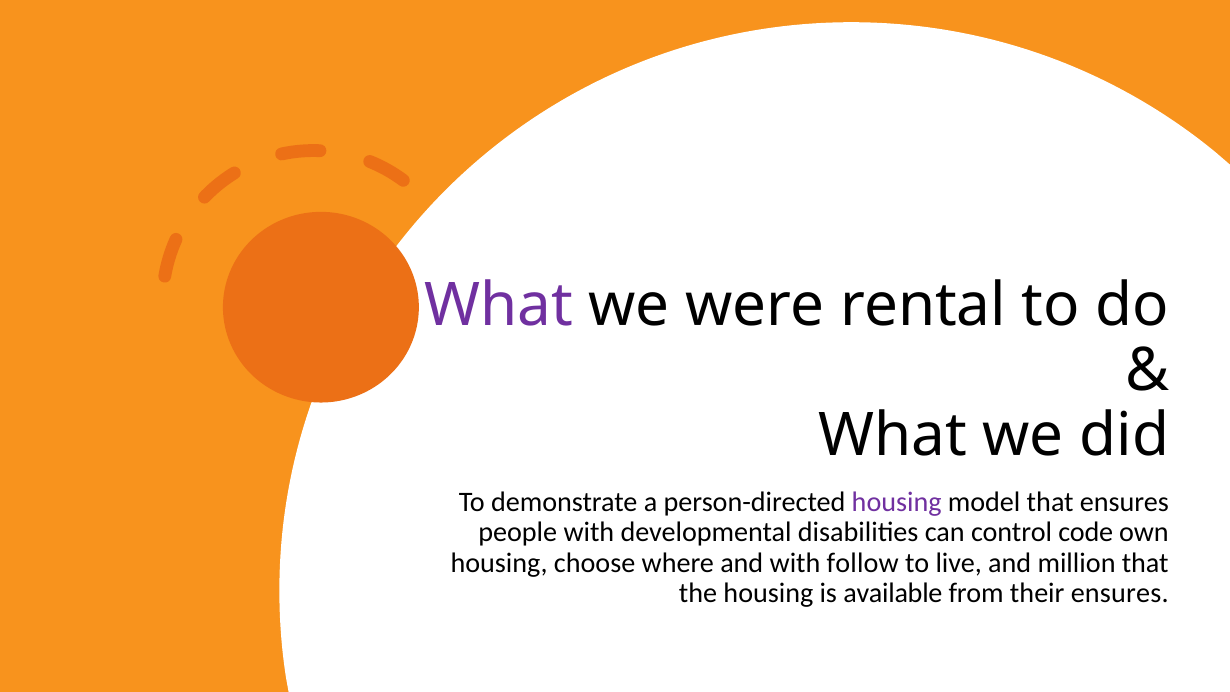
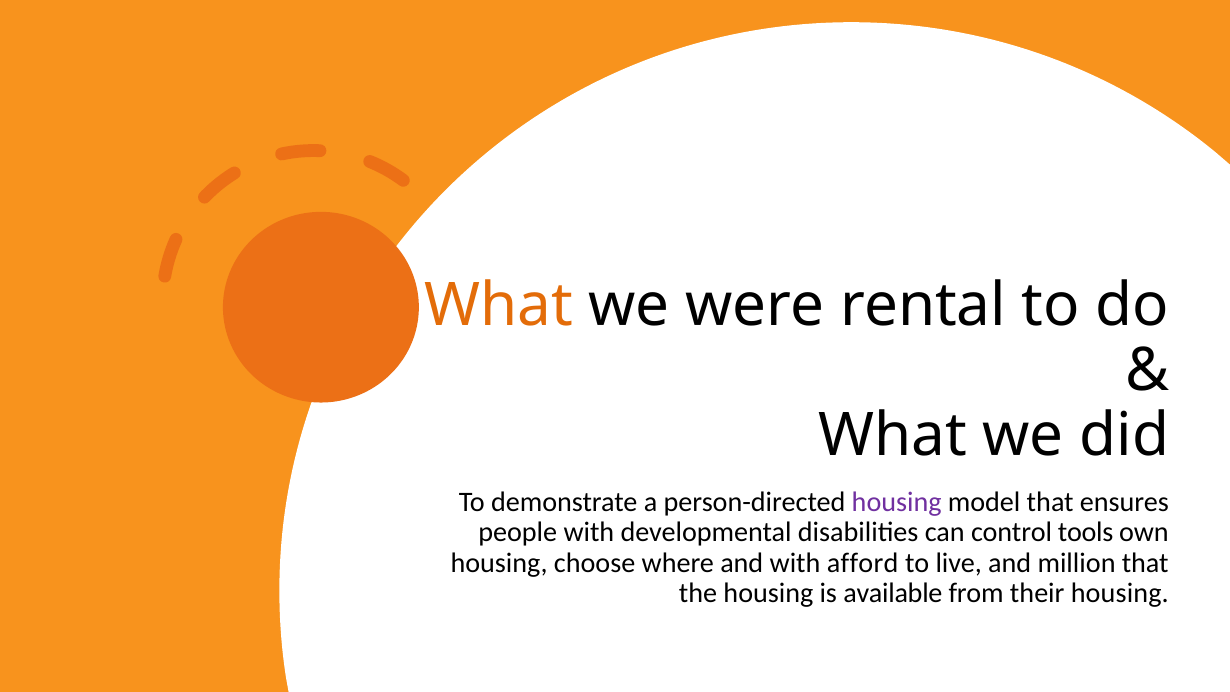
What at (499, 306) colour: purple -> orange
code: code -> tools
follow: follow -> afford
their ensures: ensures -> housing
